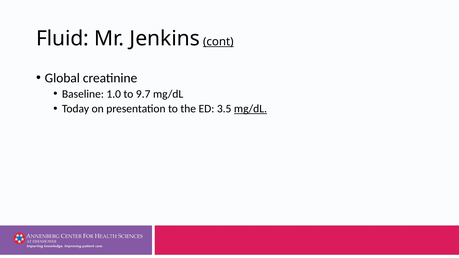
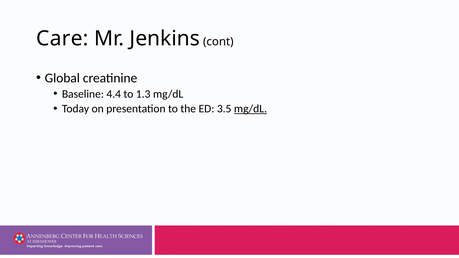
Fluid: Fluid -> Care
cont underline: present -> none
1.0: 1.0 -> 4.4
9.7: 9.7 -> 1.3
